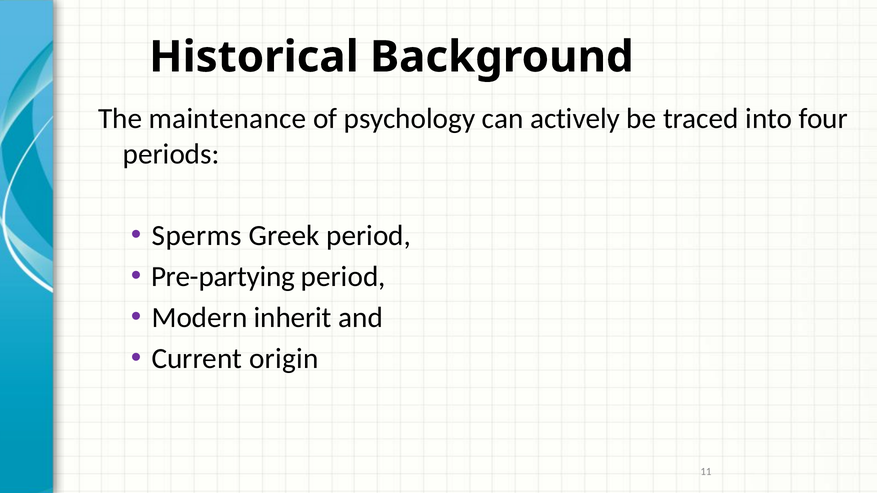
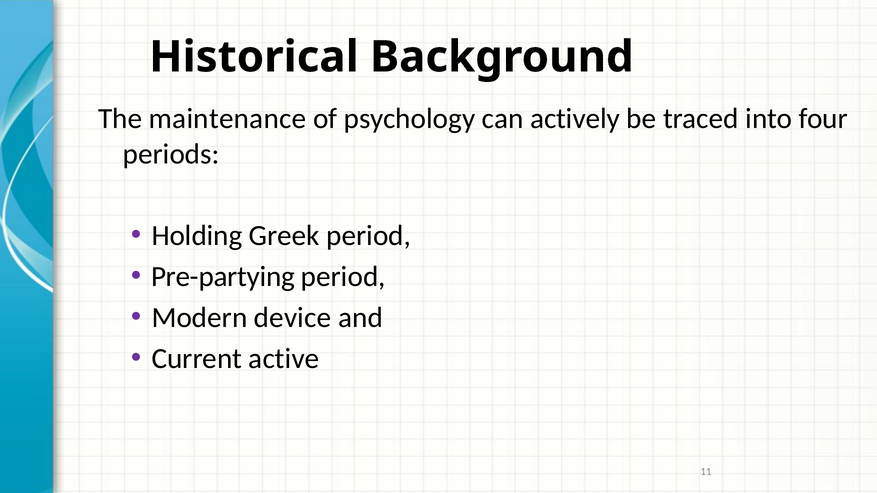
Sperms: Sperms -> Holding
inherit: inherit -> device
origin: origin -> active
